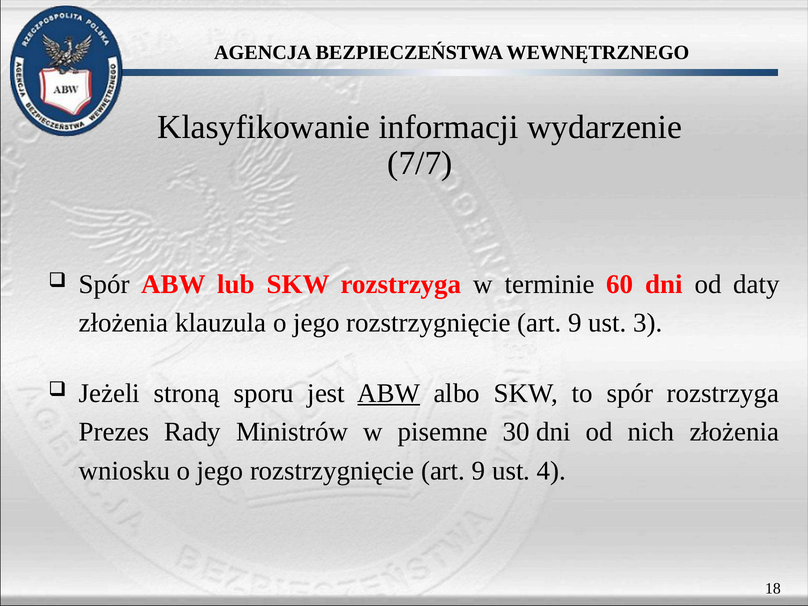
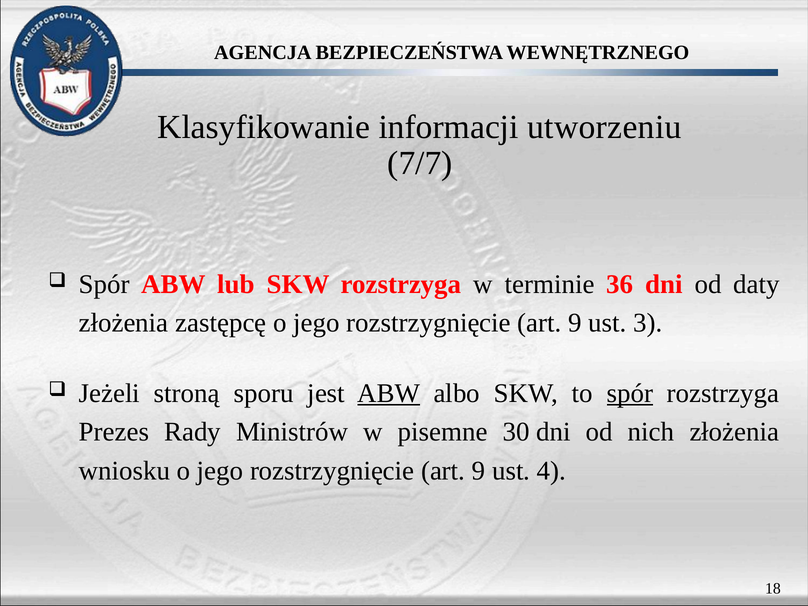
wydarzenie: wydarzenie -> utworzeniu
60: 60 -> 36
klauzula: klauzula -> zastępcę
spór at (630, 393) underline: none -> present
